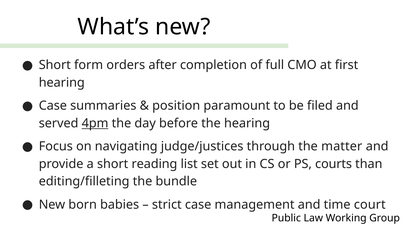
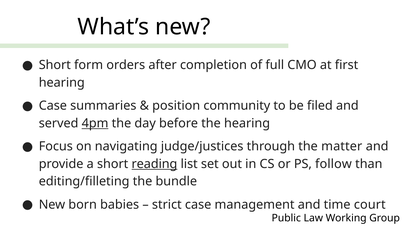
paramount: paramount -> community
reading underline: none -> present
courts: courts -> follow
